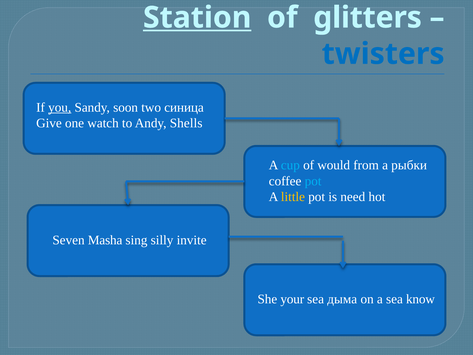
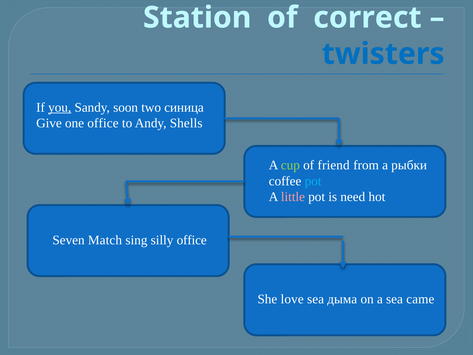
Station underline: present -> none
glitters: glitters -> correct
one watch: watch -> office
cup colour: light blue -> light green
would: would -> friend
little colour: yellow -> pink
Masha: Masha -> Match
silly invite: invite -> office
your: your -> love
know: know -> came
